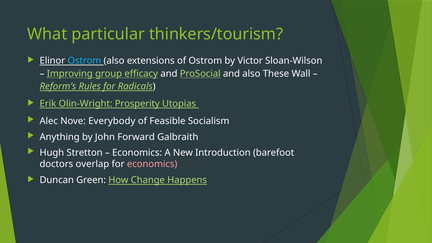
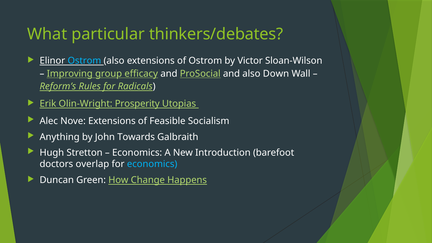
thinkers/tourism: thinkers/tourism -> thinkers/debates
These: These -> Down
Nove Everybody: Everybody -> Extensions
Forward: Forward -> Towards
economics at (152, 164) colour: pink -> light blue
